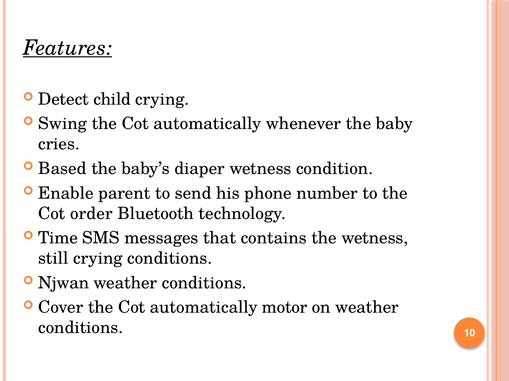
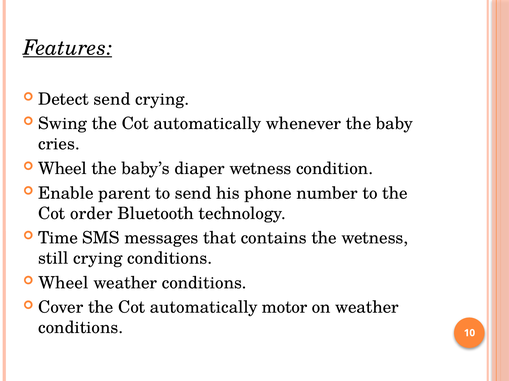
Detect child: child -> send
Based at (62, 169): Based -> Wheel
Njwan at (64, 283): Njwan -> Wheel
